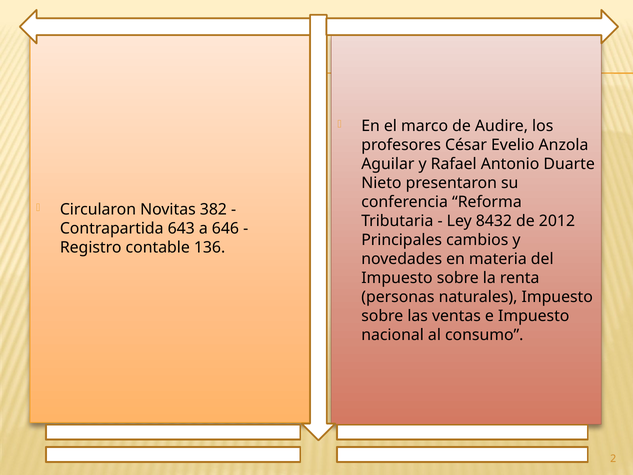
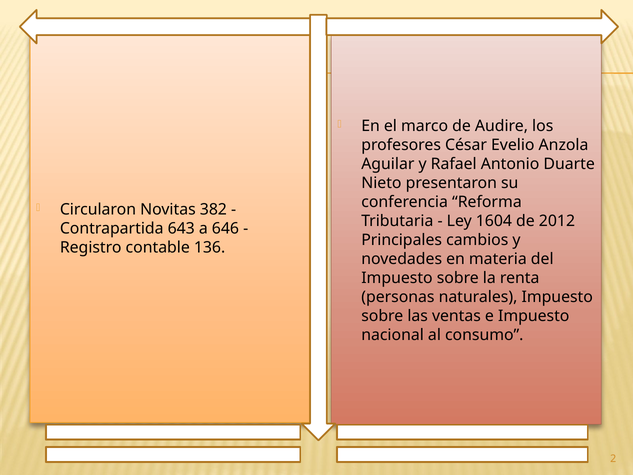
8432: 8432 -> 1604
